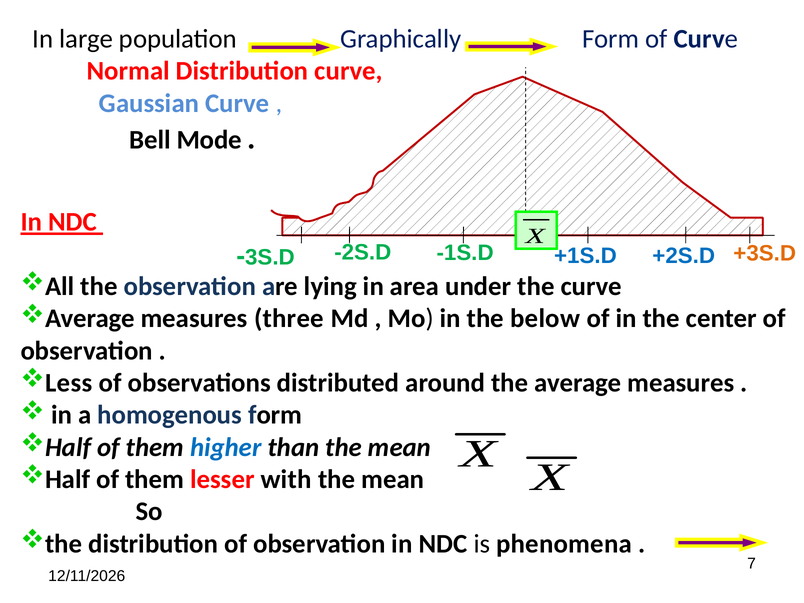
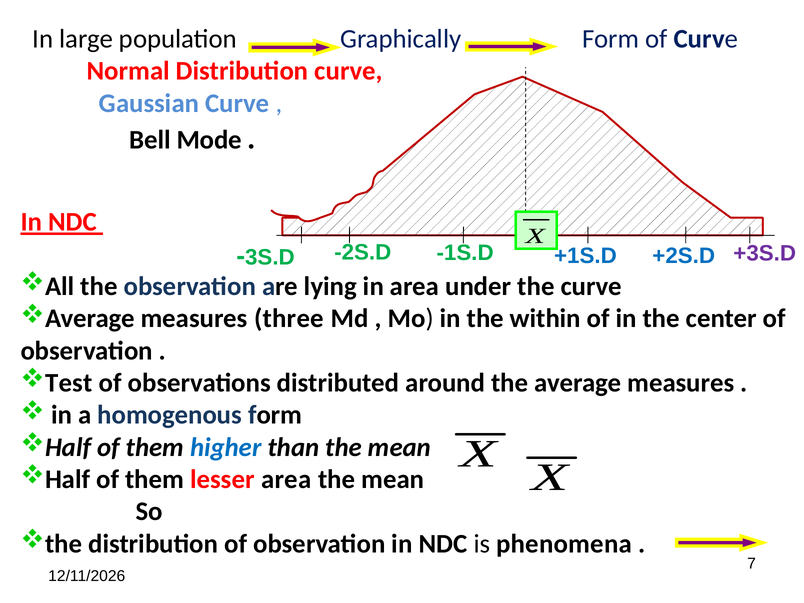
+3S.D colour: orange -> purple
below: below -> within
Less: Less -> Test
lesser with: with -> area
